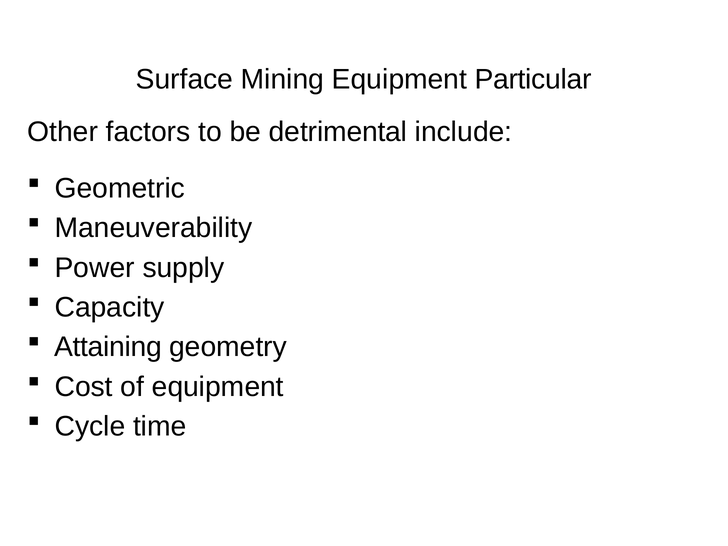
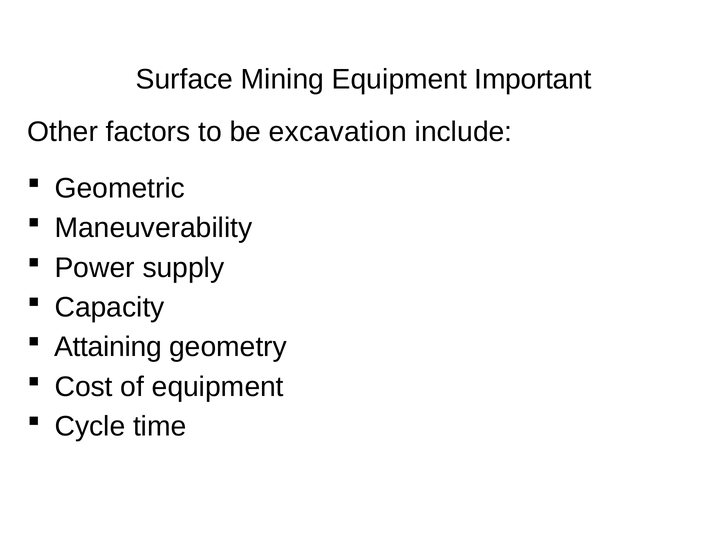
Particular: Particular -> Important
detrimental: detrimental -> excavation
